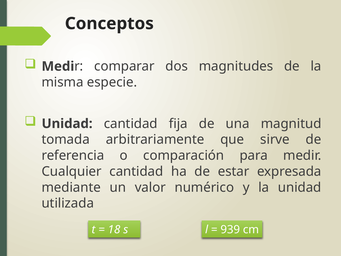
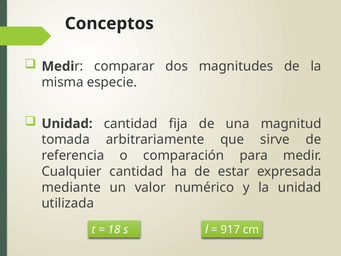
939: 939 -> 917
